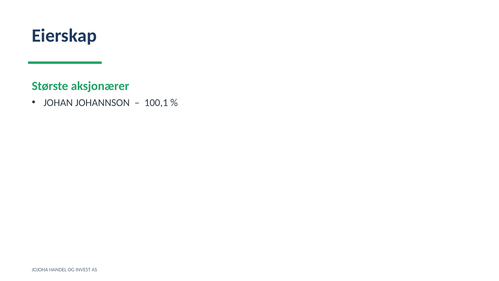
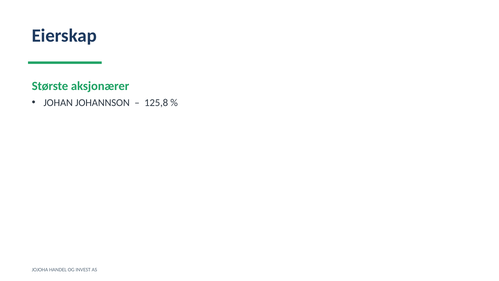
100,1: 100,1 -> 125,8
